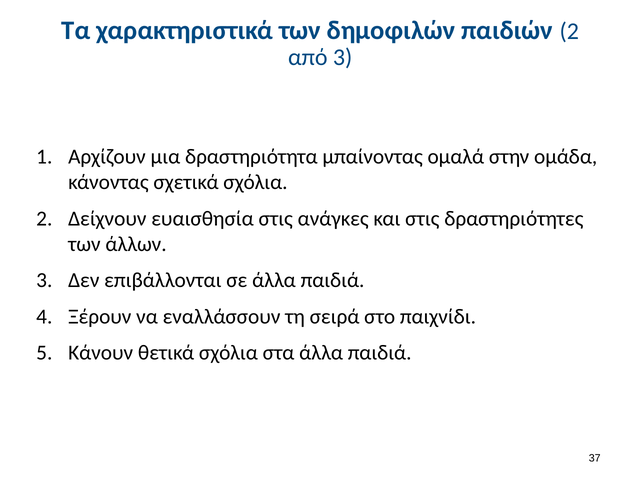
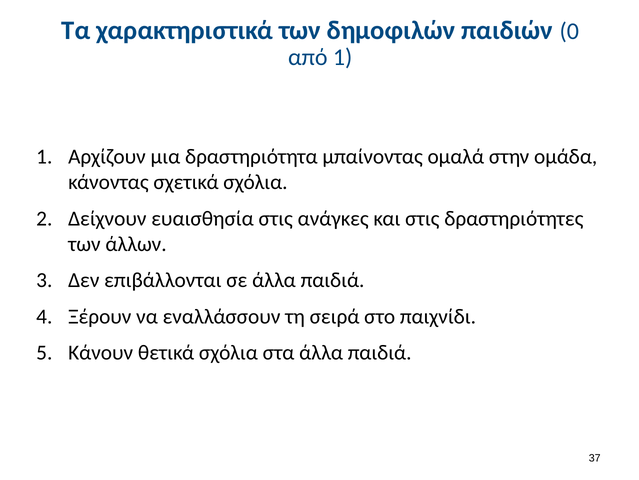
παιδιών 2: 2 -> 0
από 3: 3 -> 1
